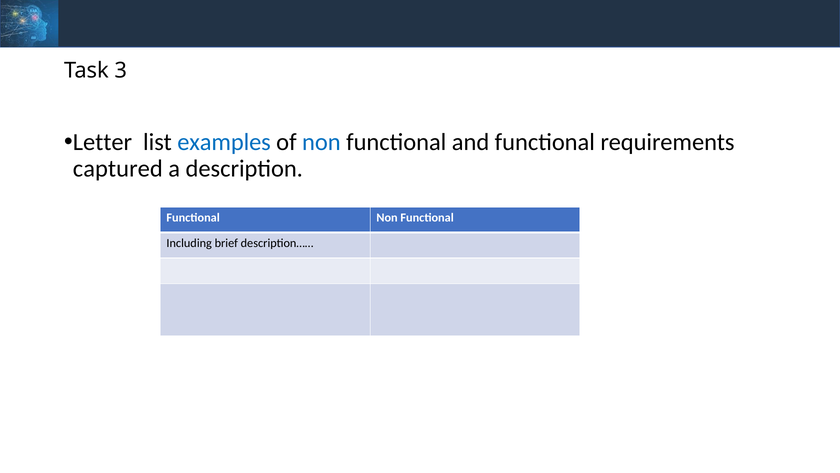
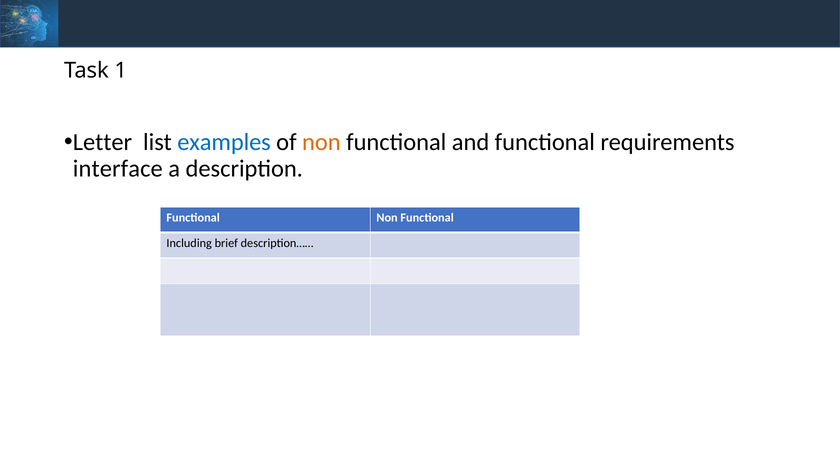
3: 3 -> 1
non at (321, 142) colour: blue -> orange
captured: captured -> interface
